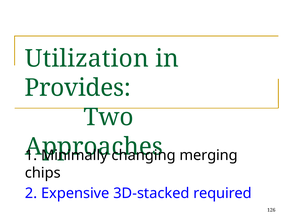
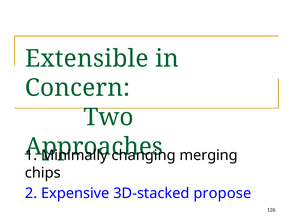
Utilization: Utilization -> Extensible
Provides: Provides -> Concern
required: required -> propose
